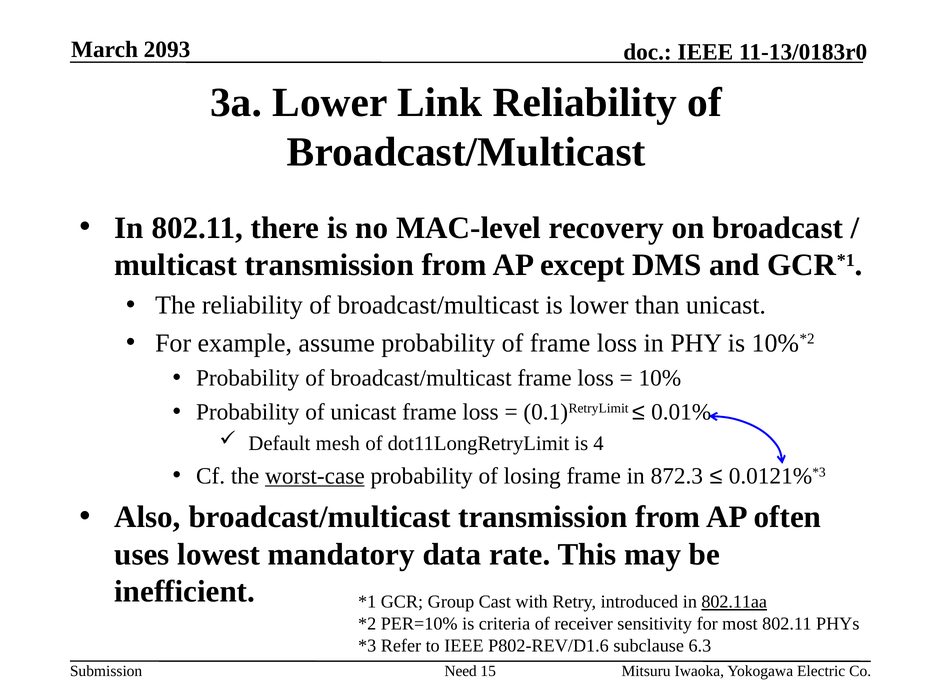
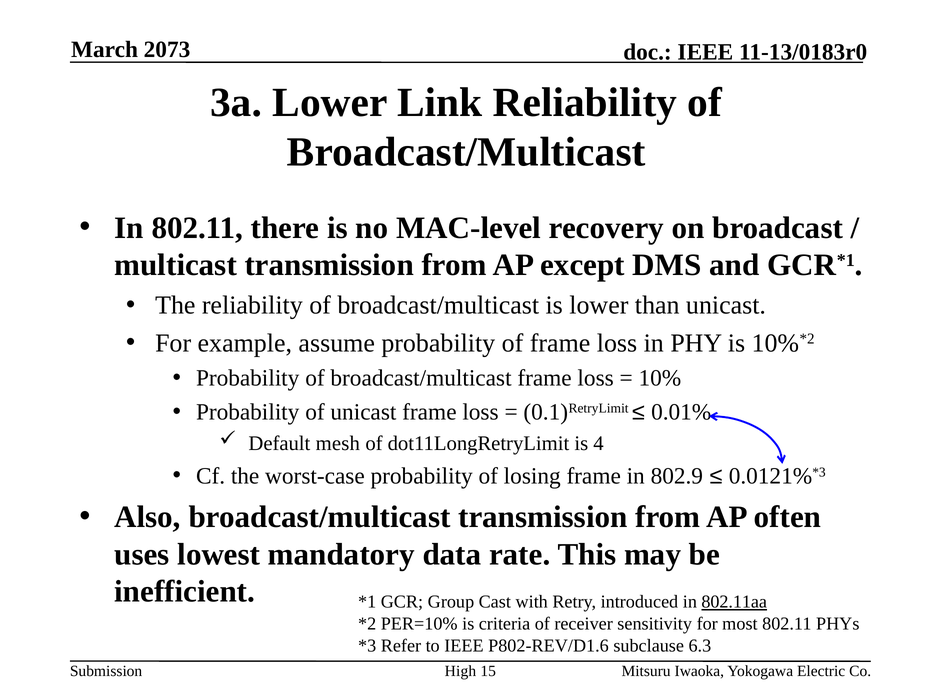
2093: 2093 -> 2073
worst-case underline: present -> none
872.3: 872.3 -> 802.9
Need: Need -> High
